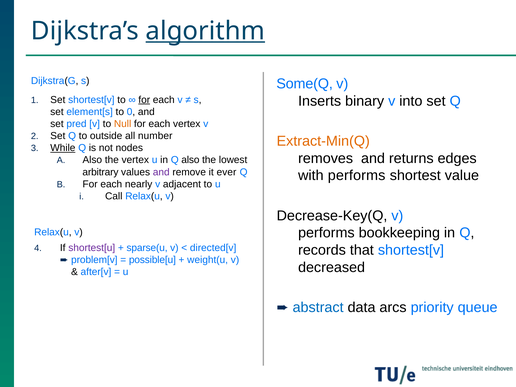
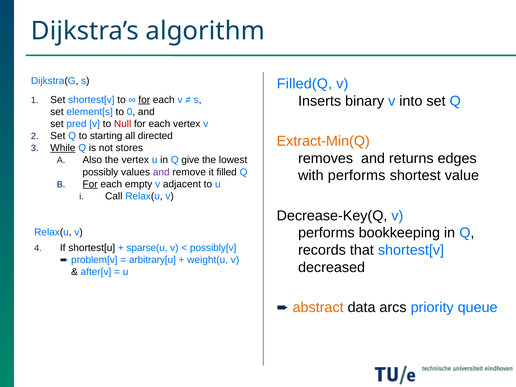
algorithm underline: present -> none
Some(Q: Some(Q -> Filled(Q
Null colour: orange -> red
outside: outside -> starting
number: number -> directed
nodes: nodes -> stores
Q also: also -> give
arbitrary: arbitrary -> possibly
ever: ever -> filled
For at (90, 184) underline: none -> present
nearly: nearly -> empty
shortest[u colour: purple -> black
directed[v: directed[v -> possibly[v
possible[u: possible[u -> arbitrary[u
abstract colour: blue -> orange
